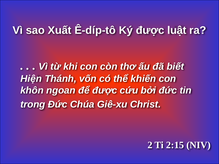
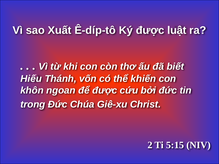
Hiện: Hiện -> Hiếu
2:15: 2:15 -> 5:15
